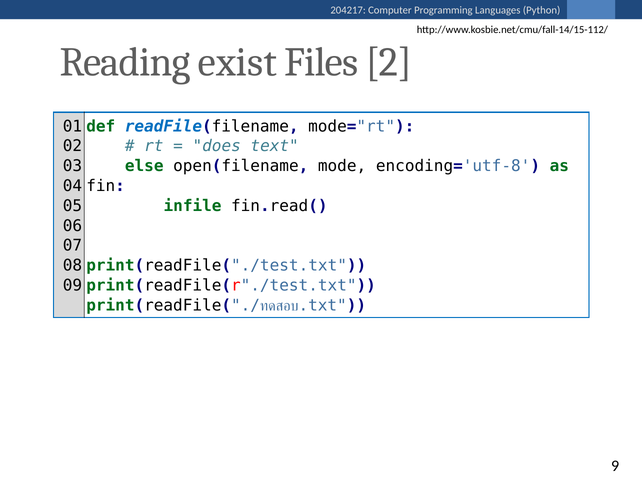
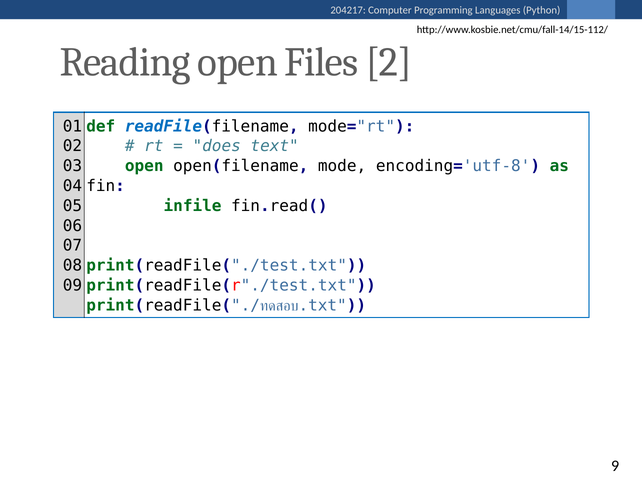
Reading exist: exist -> open
else at (144, 166): else -> open
